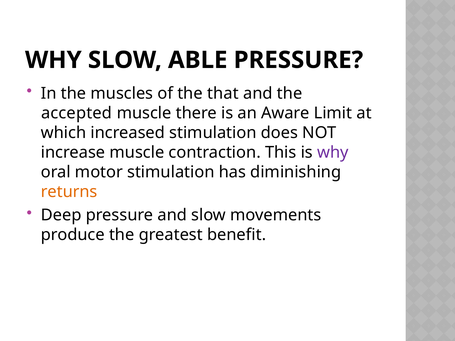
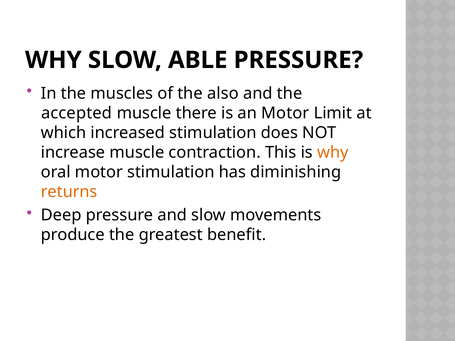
that: that -> also
an Aware: Aware -> Motor
why at (333, 152) colour: purple -> orange
